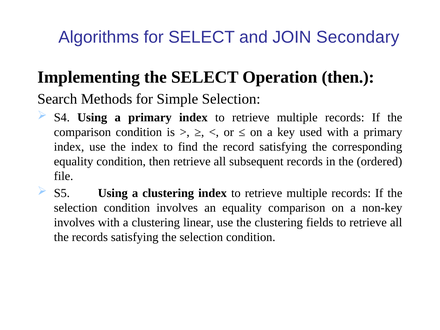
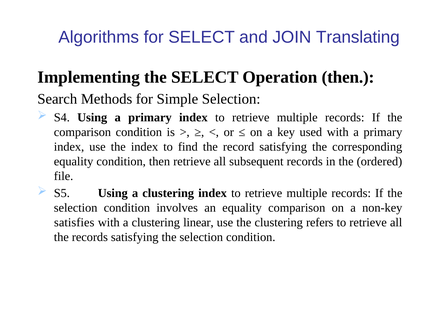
Secondary: Secondary -> Translating
involves at (74, 223): involves -> satisfies
fields: fields -> refers
